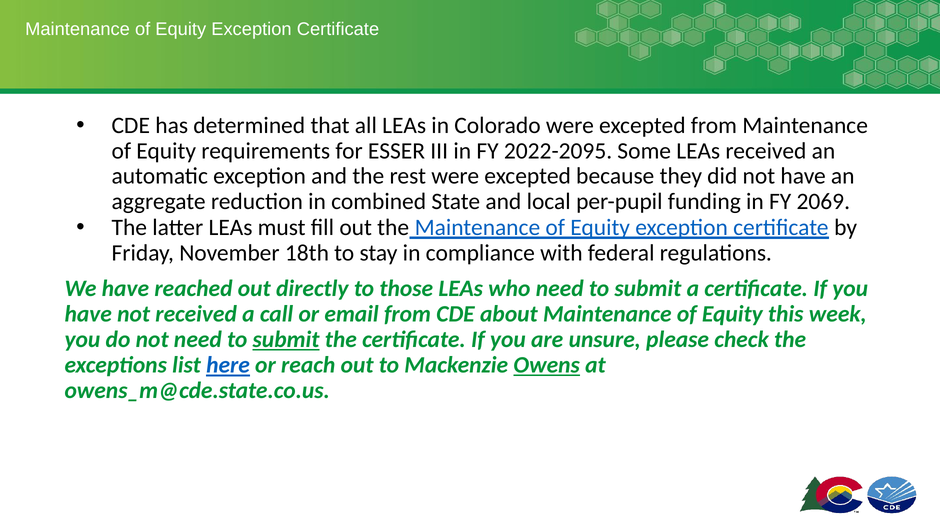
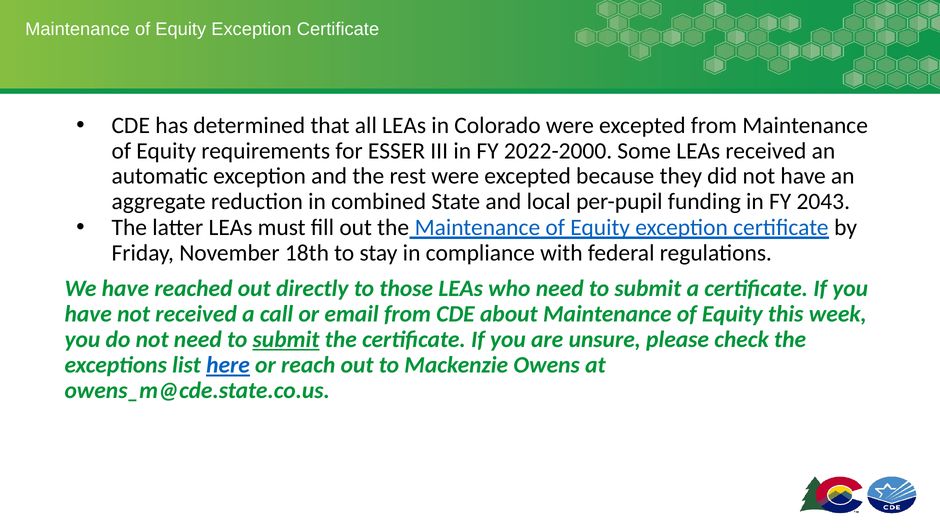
2022-2095: 2022-2095 -> 2022-2000
2069: 2069 -> 2043
Owens underline: present -> none
